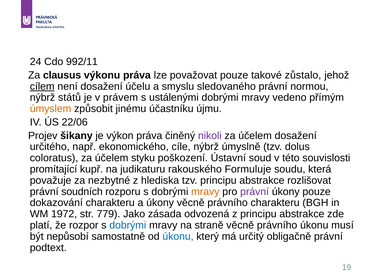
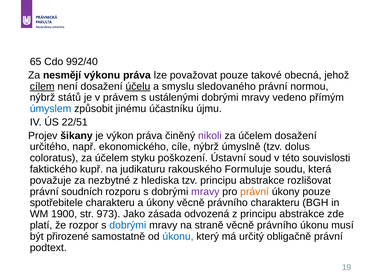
24: 24 -> 65
992/11: 992/11 -> 992/40
clausus: clausus -> nesmějí
zůstalo: zůstalo -> obecná
účelu underline: none -> present
úmyslem colour: orange -> blue
22/06: 22/06 -> 22/51
promítající: promítající -> faktického
mravy at (205, 191) colour: orange -> purple
právní at (255, 191) colour: purple -> orange
dokazování: dokazování -> spotřebitele
1972: 1972 -> 1900
779: 779 -> 973
nepůsobí: nepůsobí -> přirozené
